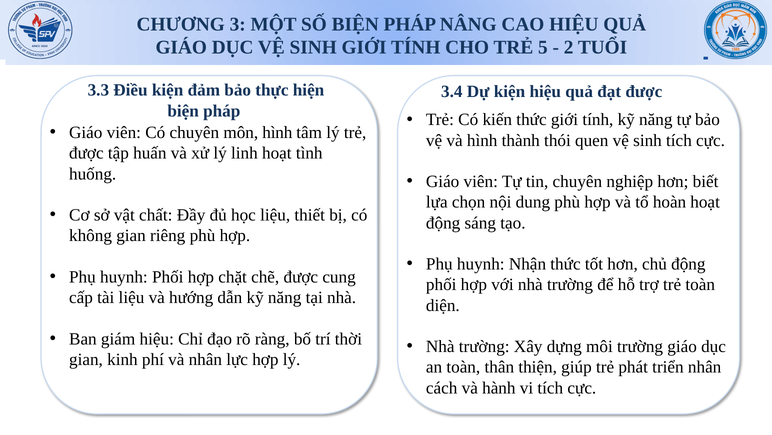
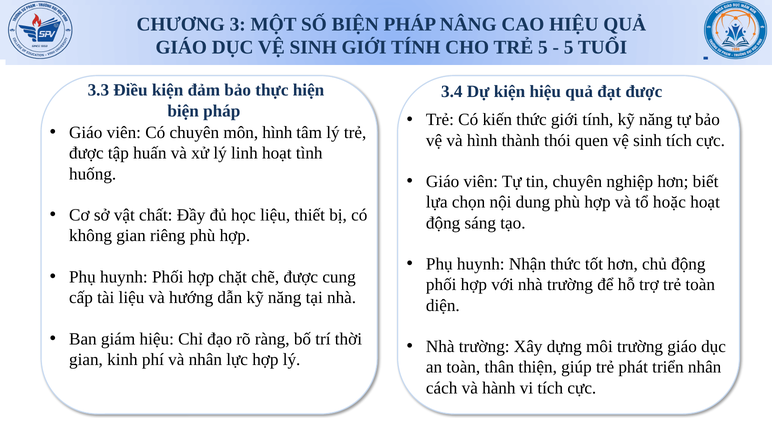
2 at (569, 47): 2 -> 5
hoàn: hoàn -> hoặc
